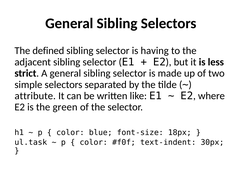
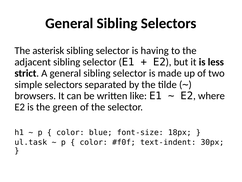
defined: defined -> asterisk
attribute: attribute -> browsers
